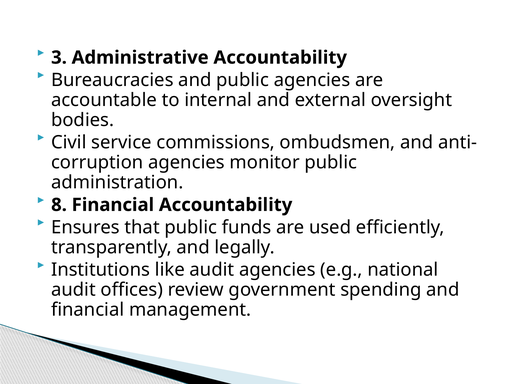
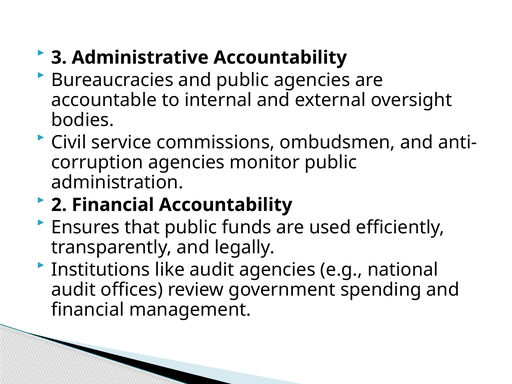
8: 8 -> 2
